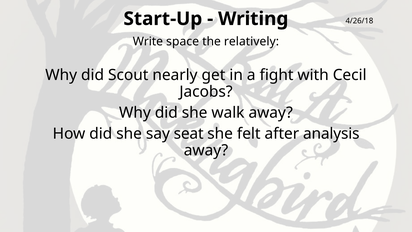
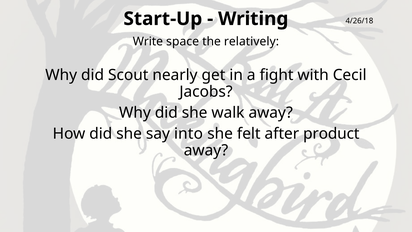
seat: seat -> into
analysis: analysis -> product
